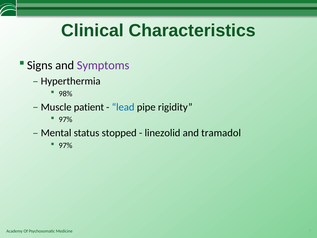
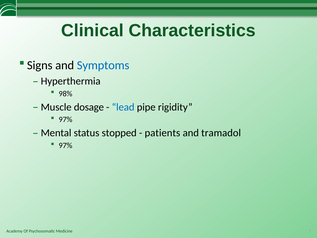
Symptoms colour: purple -> blue
patient: patient -> dosage
linezolid: linezolid -> patients
